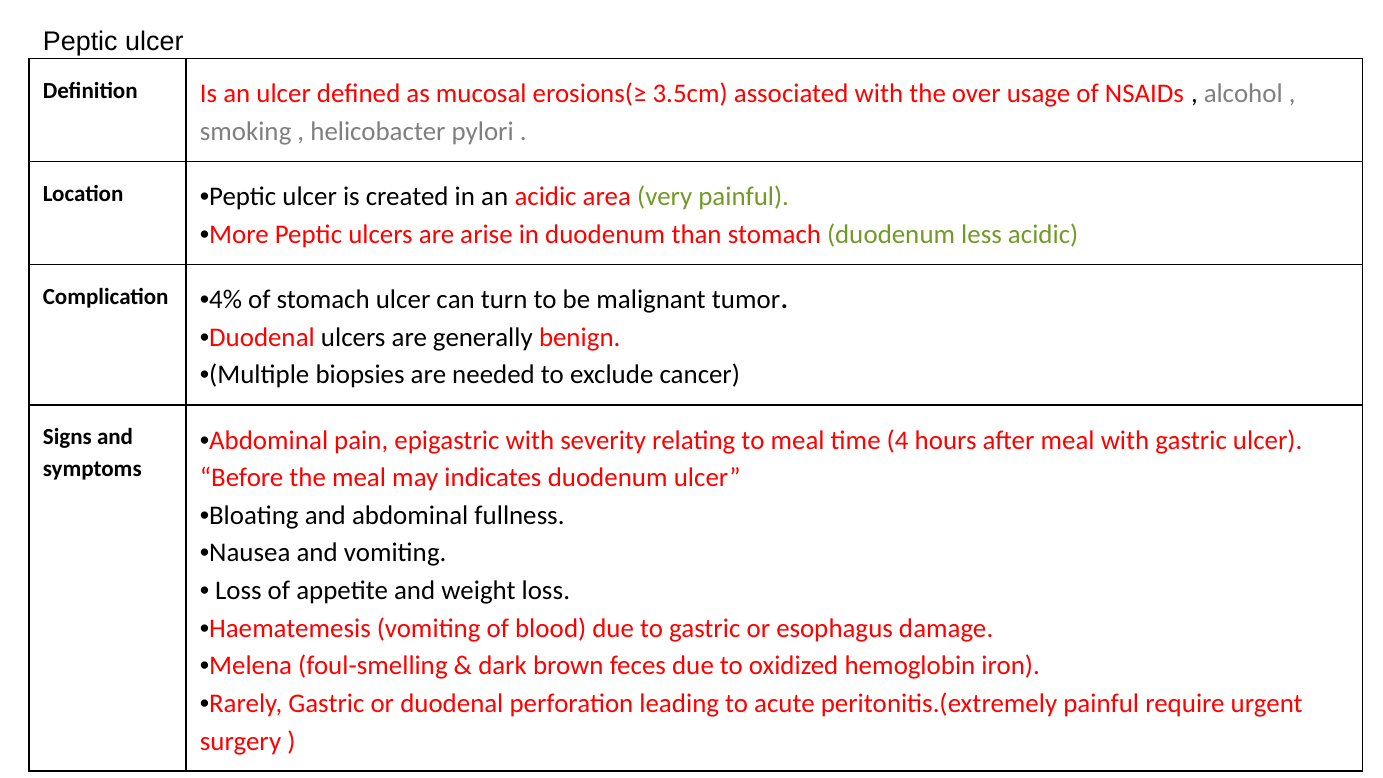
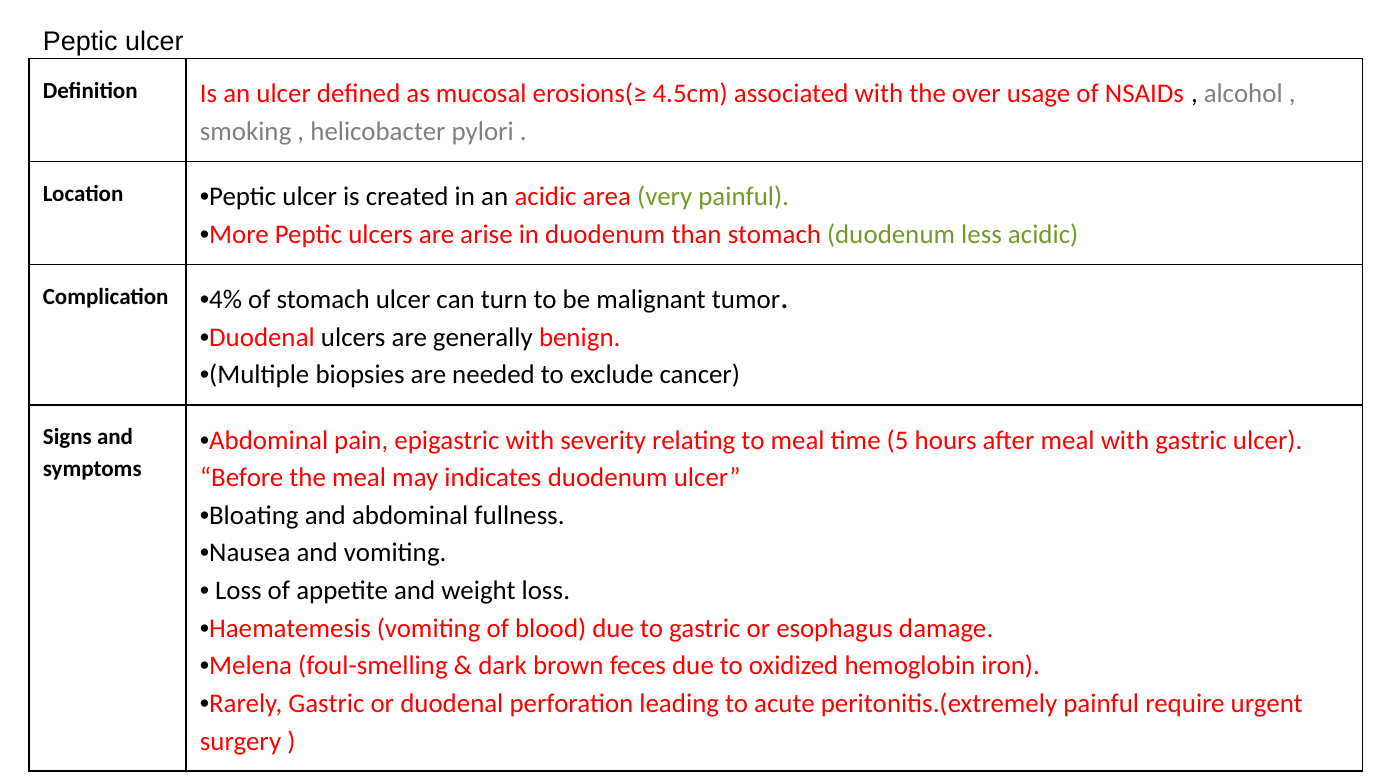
3.5cm: 3.5cm -> 4.5cm
4: 4 -> 5
